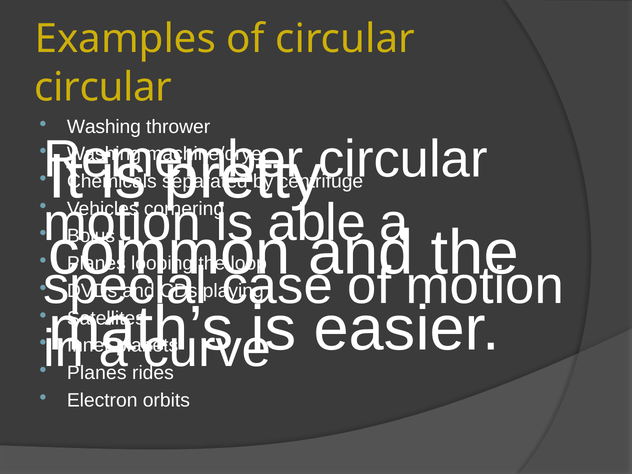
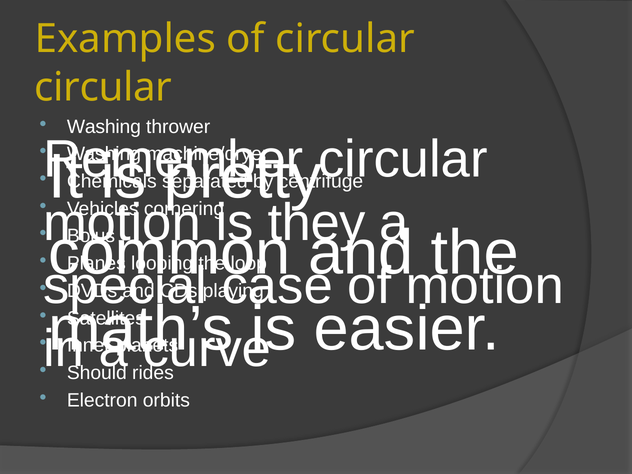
able: able -> they
Planes at (97, 373): Planes -> Should
